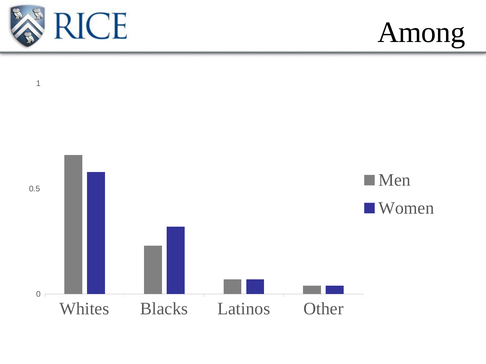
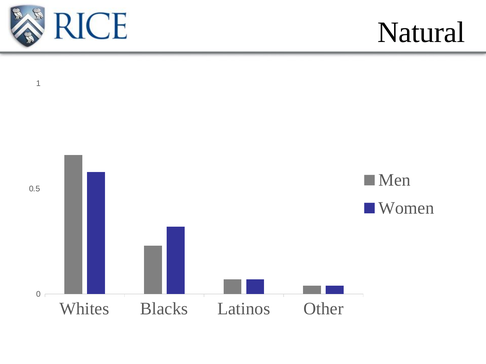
Among: Among -> Natural
